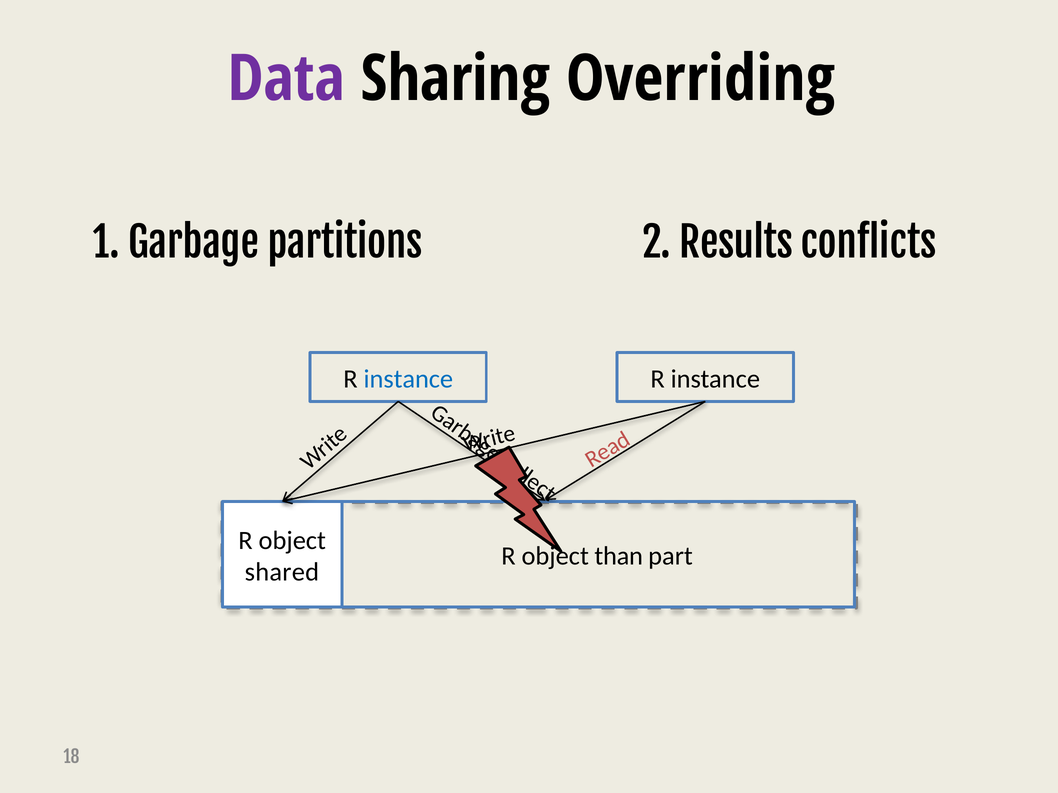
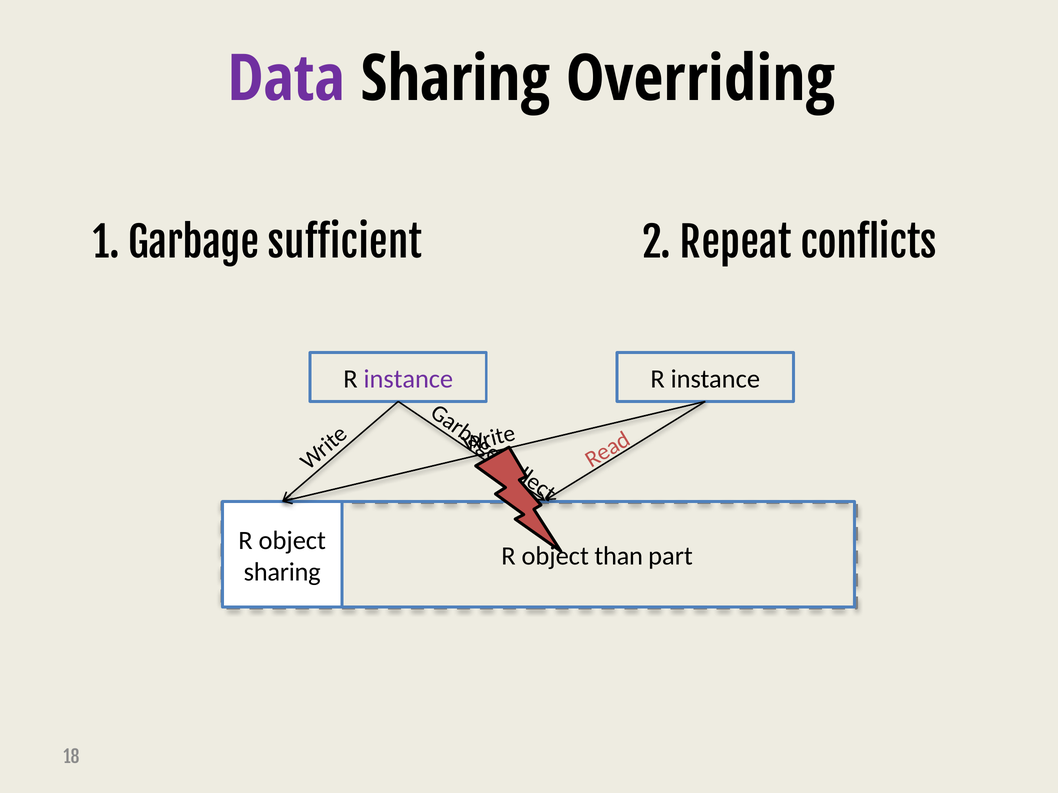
partitions: partitions -> sufficient
Results: Results -> Repeat
instance at (408, 379) colour: blue -> purple
shared at (282, 572): shared -> sharing
